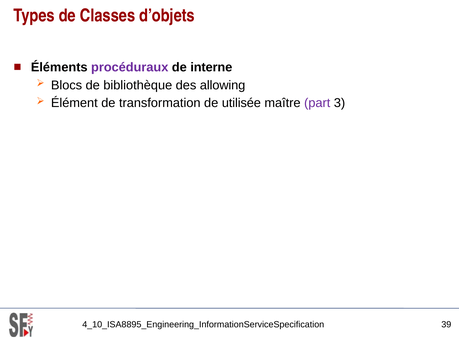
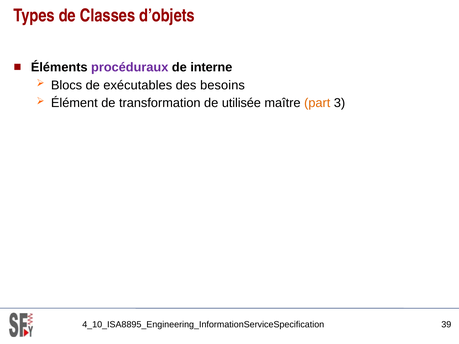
bibliothèque: bibliothèque -> exécutables
allowing: allowing -> besoins
part colour: purple -> orange
